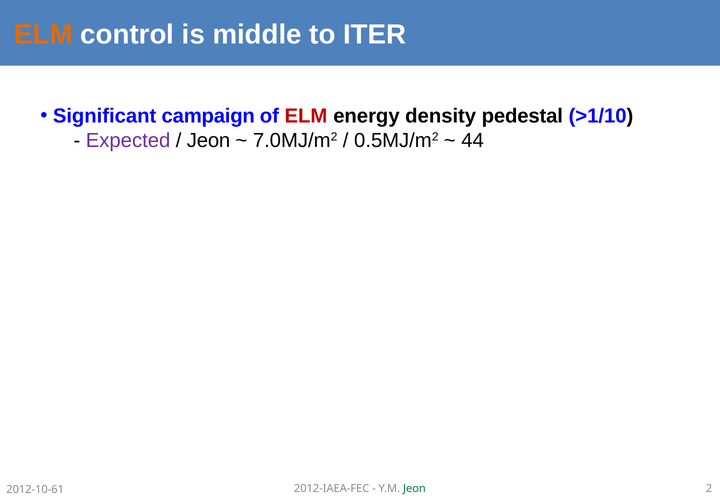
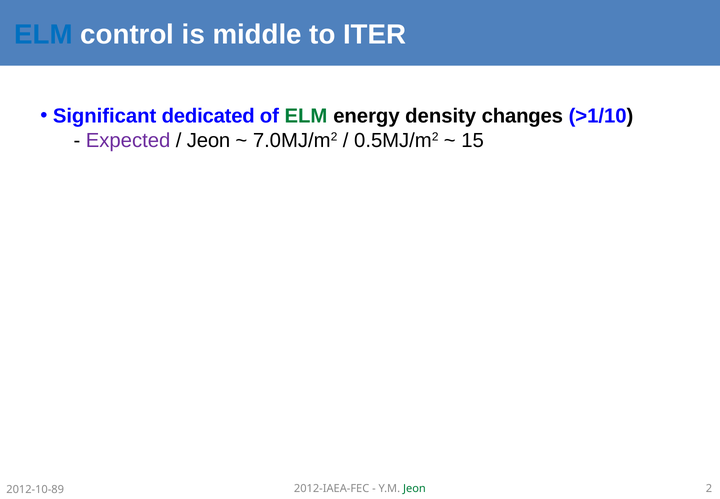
ELM at (44, 35) colour: orange -> blue
campaign: campaign -> dedicated
ELM at (306, 116) colour: red -> green
pedestal: pedestal -> changes
44: 44 -> 15
2012-10-61: 2012-10-61 -> 2012-10-89
